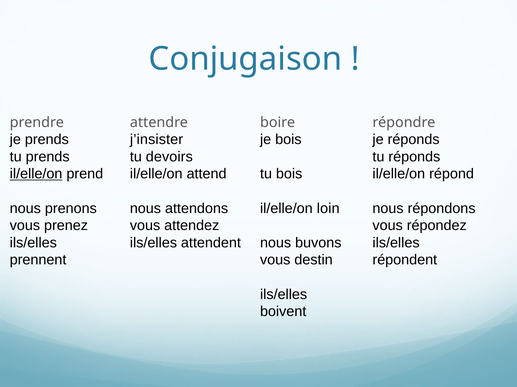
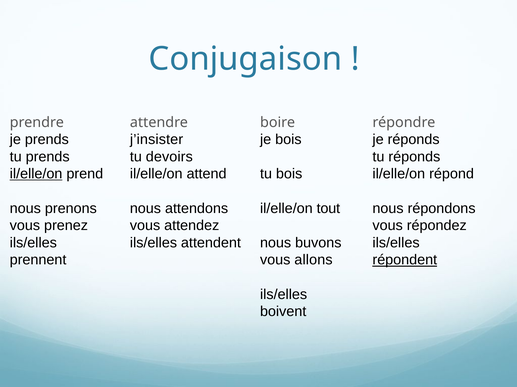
loin: loin -> tout
destin: destin -> allons
répondent underline: none -> present
